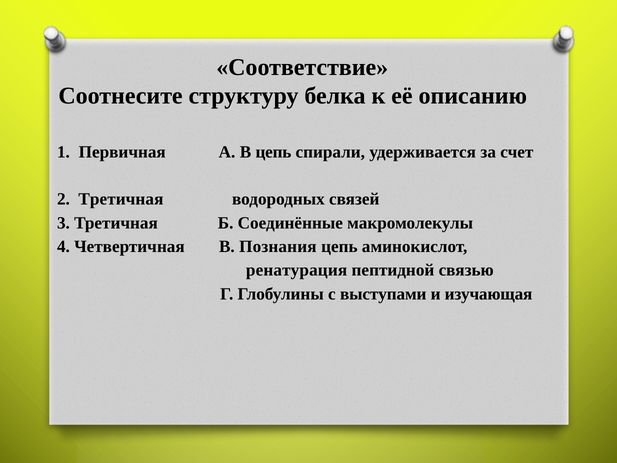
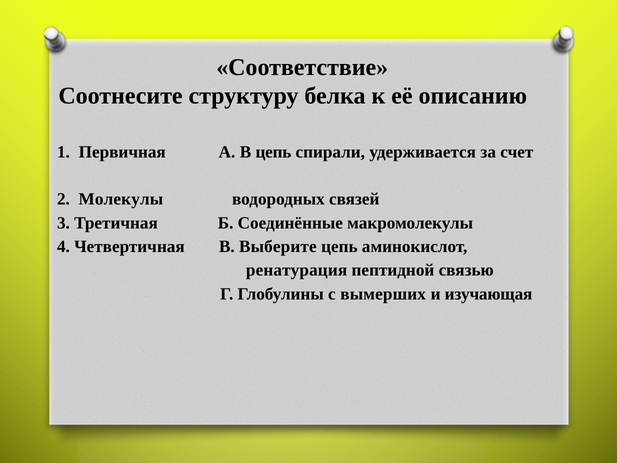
2 Третичная: Третичная -> Молекулы
Познания: Познания -> Выберите
выступами: выступами -> вымерших
